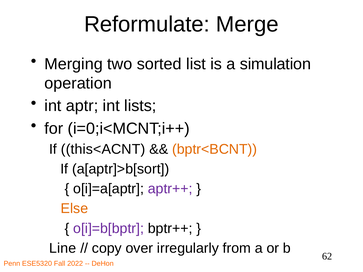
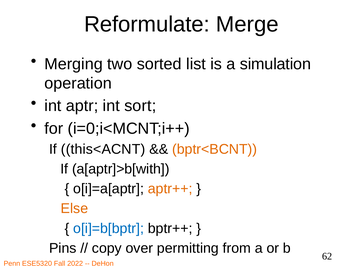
lists: lists -> sort
a[aptr]>b[sort: a[aptr]>b[sort -> a[aptr]>b[with
aptr++ colour: purple -> orange
o[i]=b[bptr colour: purple -> blue
Line: Line -> Pins
irregularly: irregularly -> permitting
